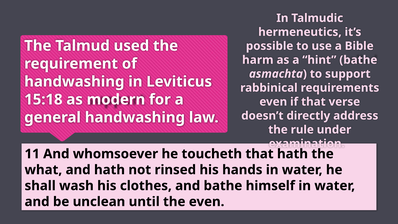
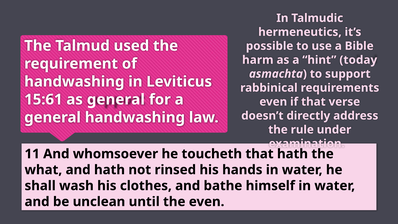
hint bathe: bathe -> today
15:18: 15:18 -> 15:61
as modern: modern -> general
